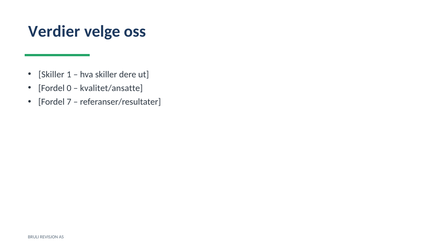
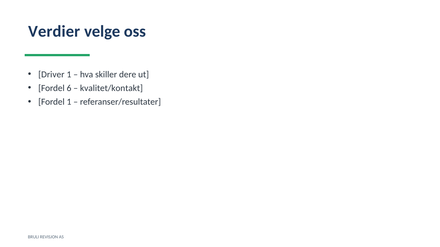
Skiller at (51, 75): Skiller -> Driver
0: 0 -> 6
kvalitet/ansatte: kvalitet/ansatte -> kvalitet/kontakt
Fordel 7: 7 -> 1
